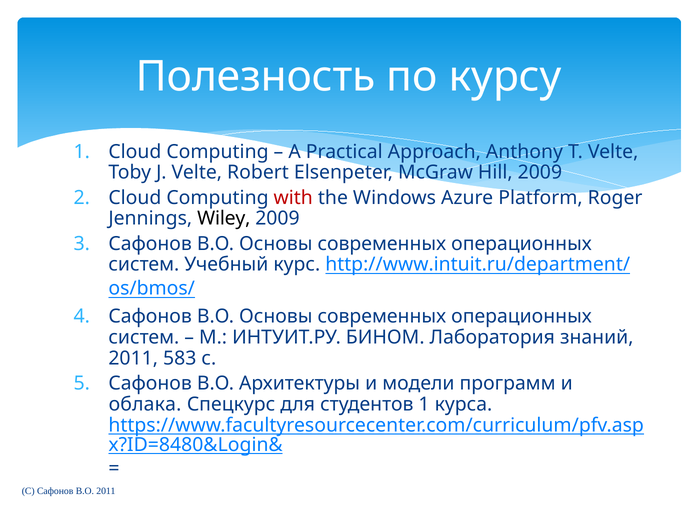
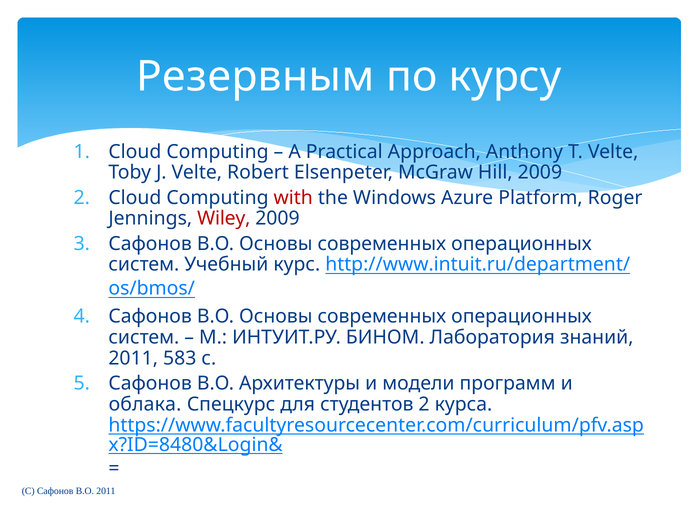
Полезность: Полезность -> Резервным
Wiley colour: black -> red
студентов 1: 1 -> 2
